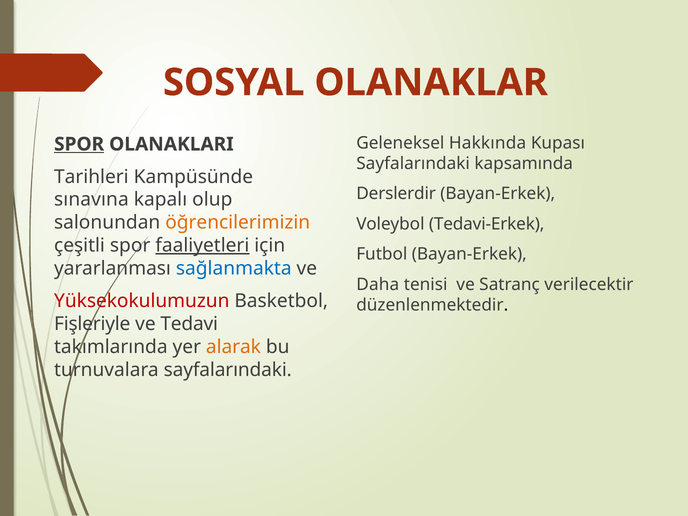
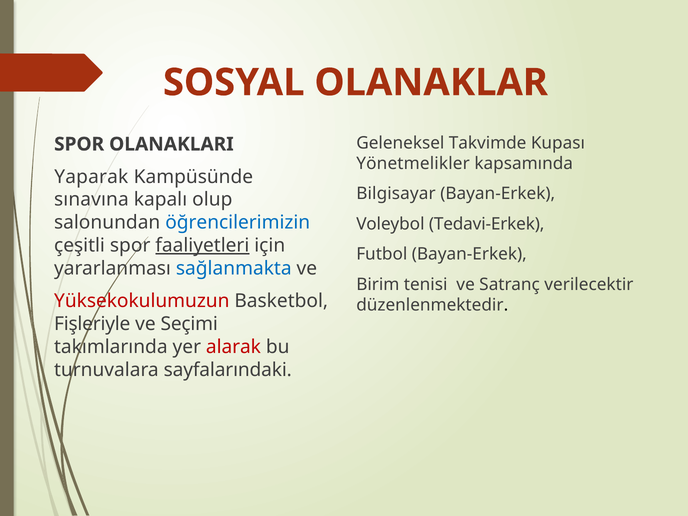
Hakkında: Hakkında -> Takvimde
SPOR at (79, 144) underline: present -> none
Sayfalarındaki at (413, 164): Sayfalarındaki -> Yönetmelikler
Tarihleri: Tarihleri -> Yaparak
Derslerdir: Derslerdir -> Bilgisayar
öğrencilerimizin colour: orange -> blue
Daha: Daha -> Birim
Tedavi: Tedavi -> Seçimi
alarak colour: orange -> red
